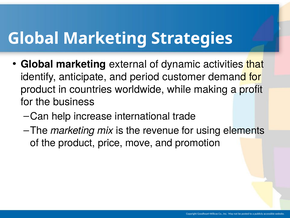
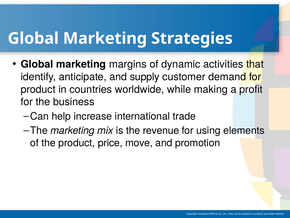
external: external -> margins
period: period -> supply
